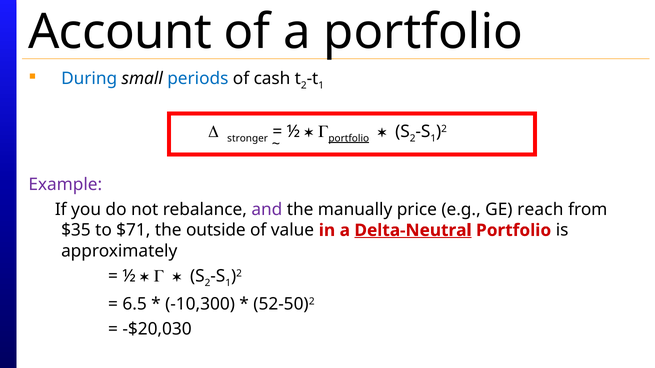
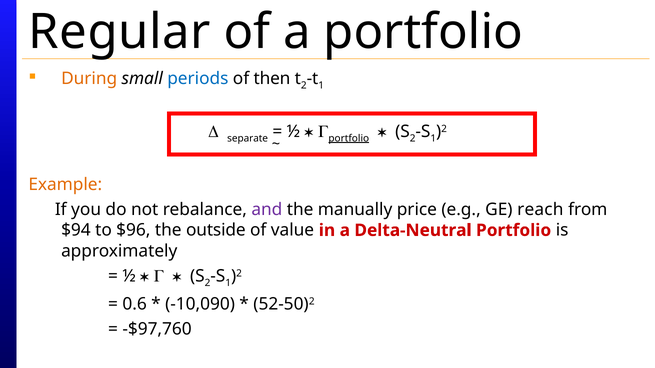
Account: Account -> Regular
During colour: blue -> orange
cash: cash -> then
stronger: stronger -> separate
Example colour: purple -> orange
$35: $35 -> $94
$71: $71 -> $96
Delta-Neutral underline: present -> none
6.5: 6.5 -> 0.6
-10,300: -10,300 -> -10,090
-$20,030: -$20,030 -> -$97,760
